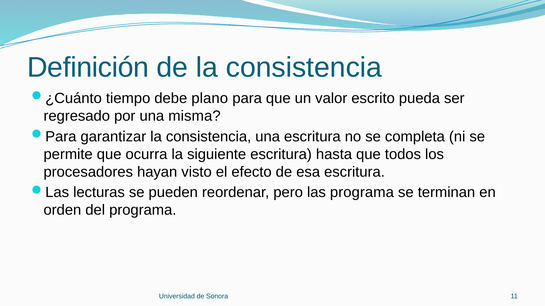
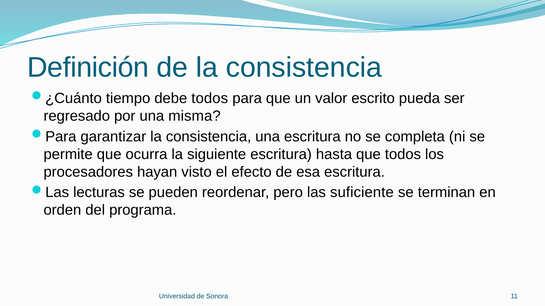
debe plano: plano -> todos
las programa: programa -> suficiente
